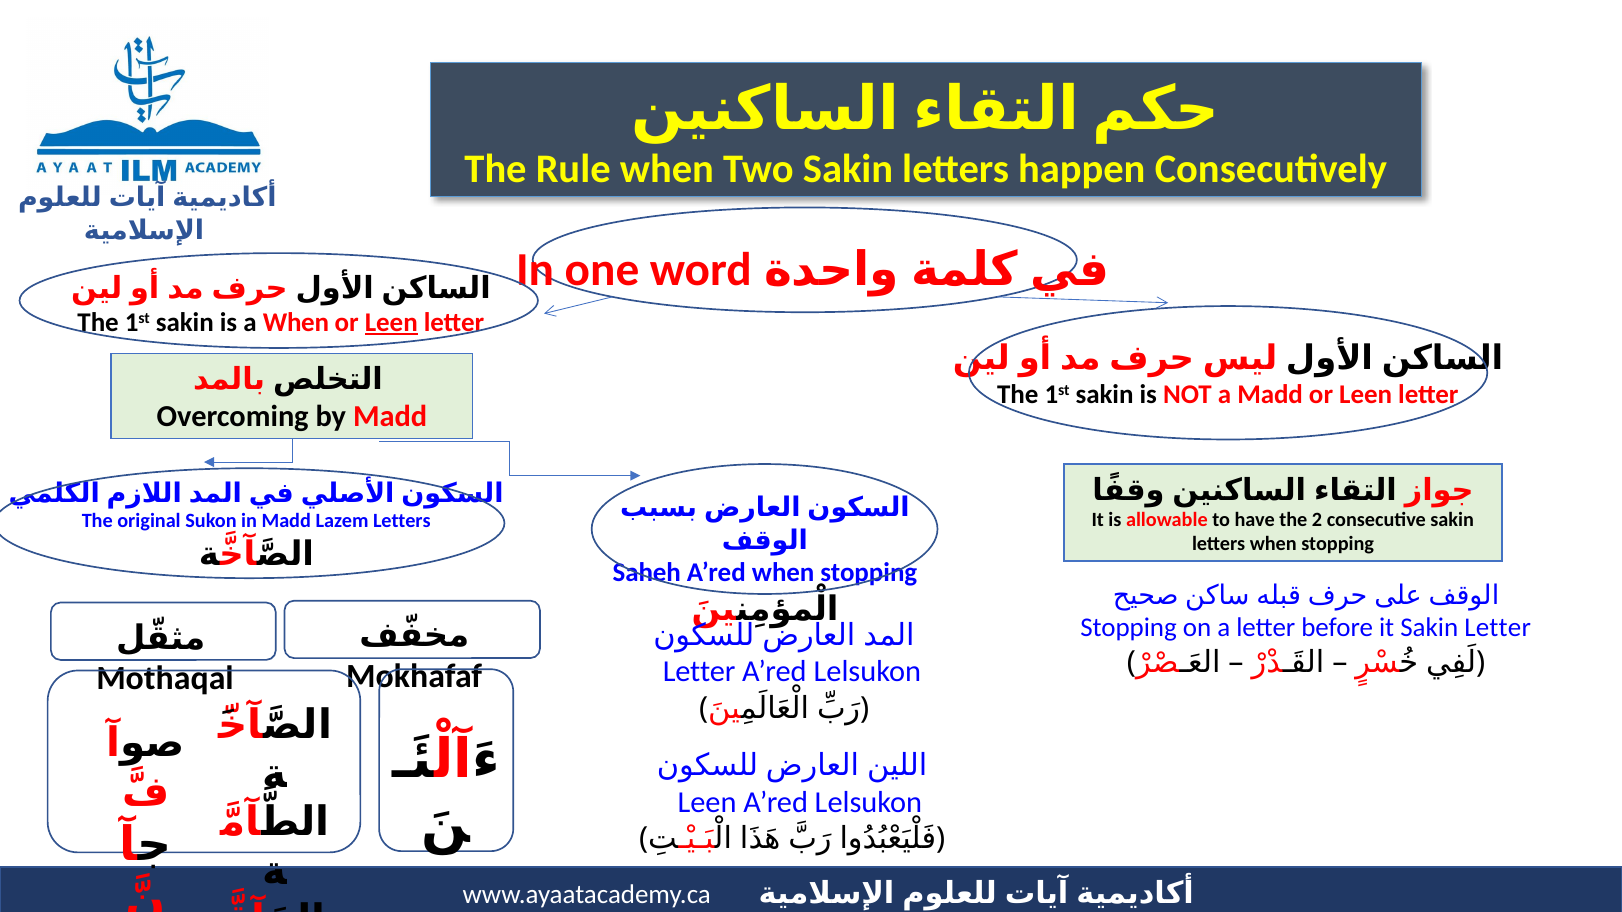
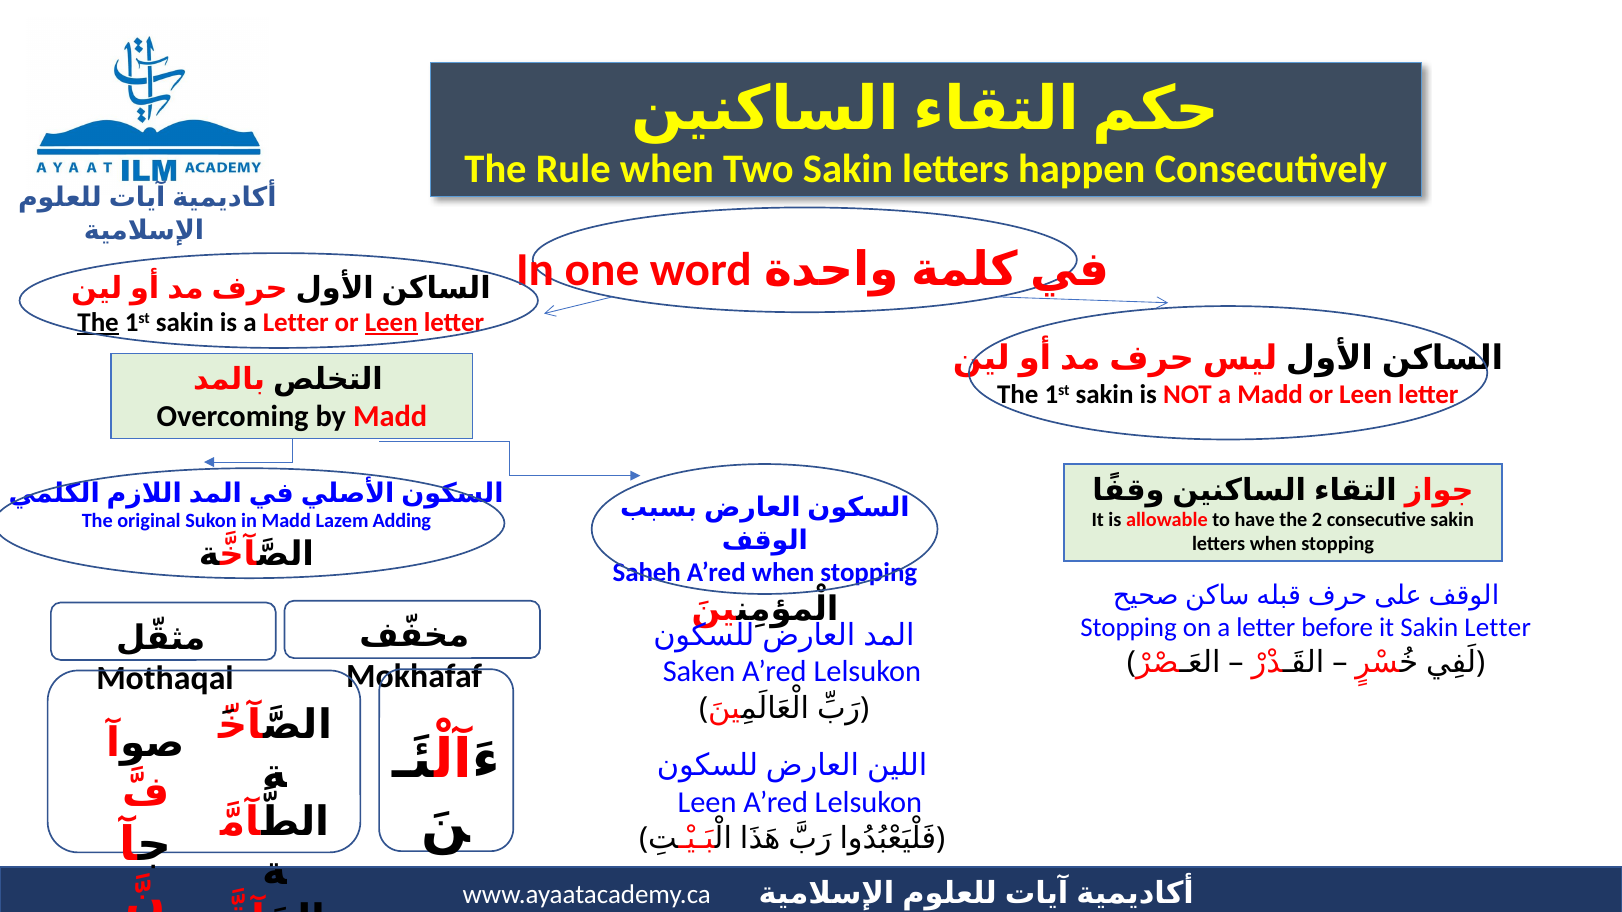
The at (98, 323) underline: none -> present
is a When: When -> Letter
Lazem Letters: Letters -> Adding
Letter at (699, 672): Letter -> Saken
